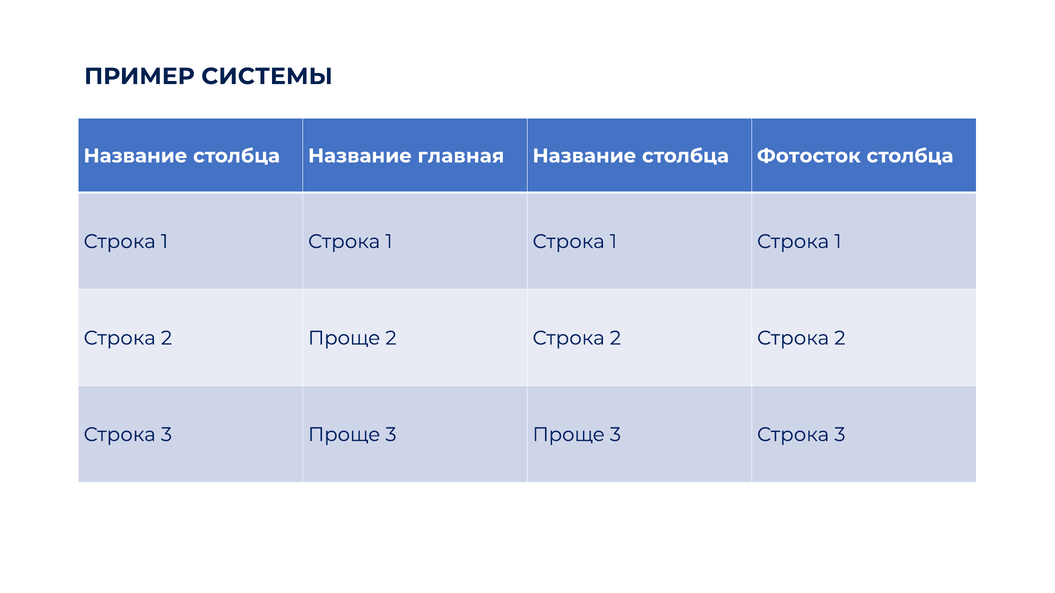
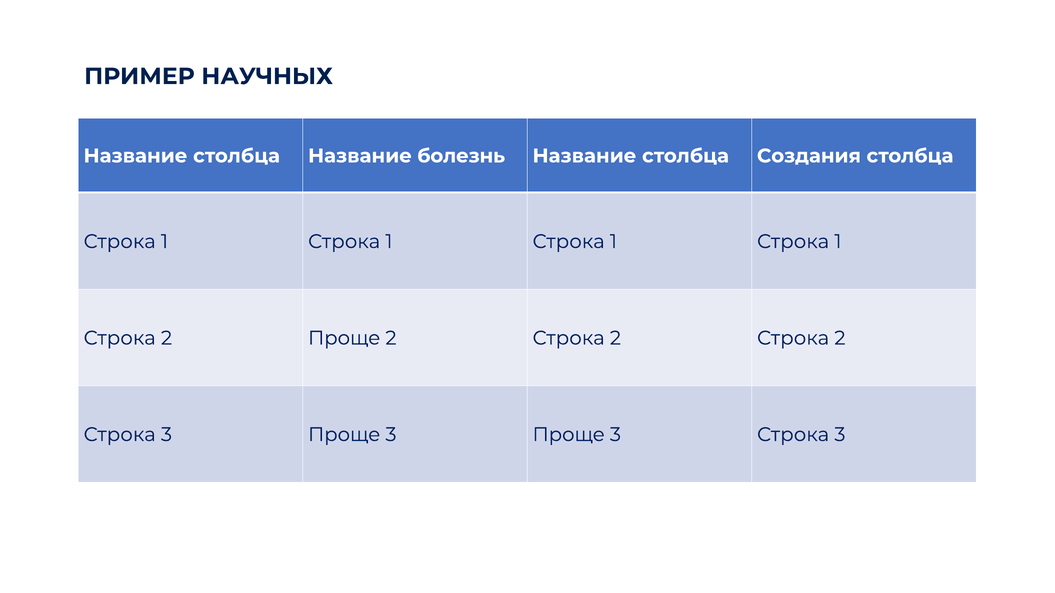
СИСТЕМЫ: СИСТЕМЫ -> НАУЧНЫХ
главная: главная -> болезнь
Фотосток: Фотосток -> Создания
